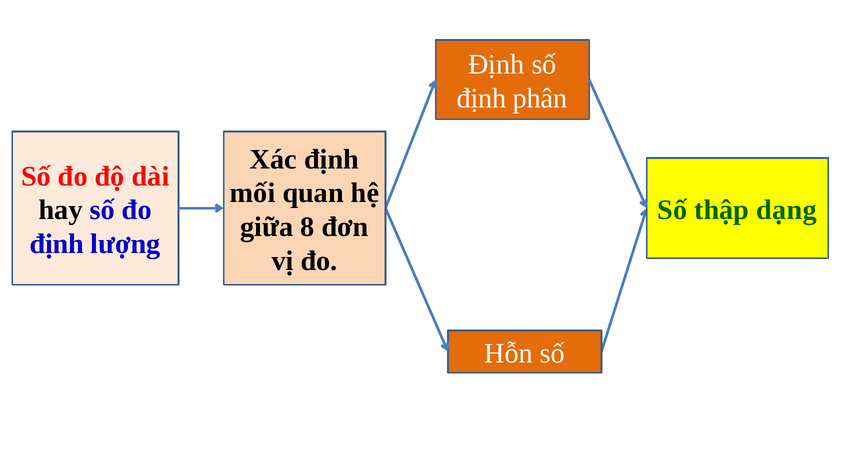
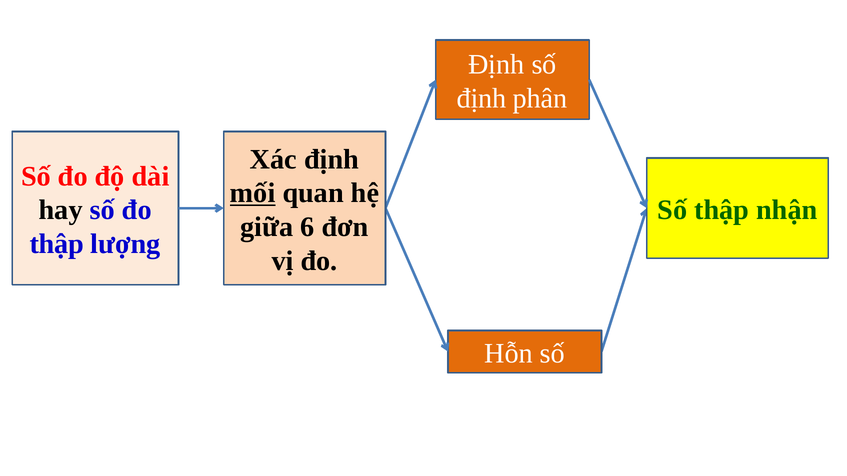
mối underline: none -> present
dạng: dạng -> nhận
8: 8 -> 6
định at (57, 244): định -> thập
